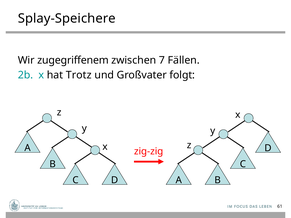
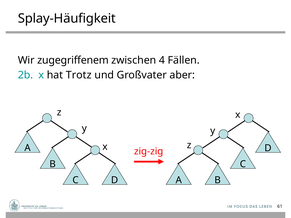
Splay-Speichere: Splay-Speichere -> Splay-Häufigkeit
7: 7 -> 4
folgt: folgt -> aber
